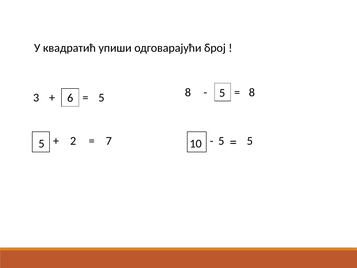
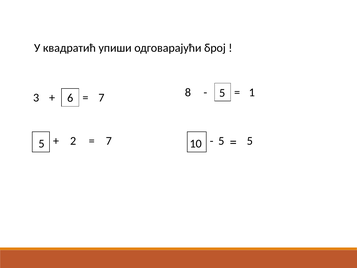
8 at (252, 92): 8 -> 1
5 at (101, 98): 5 -> 7
